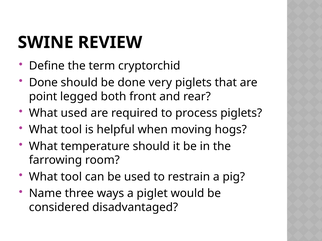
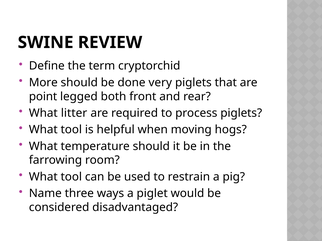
Done at (43, 83): Done -> More
What used: used -> litter
